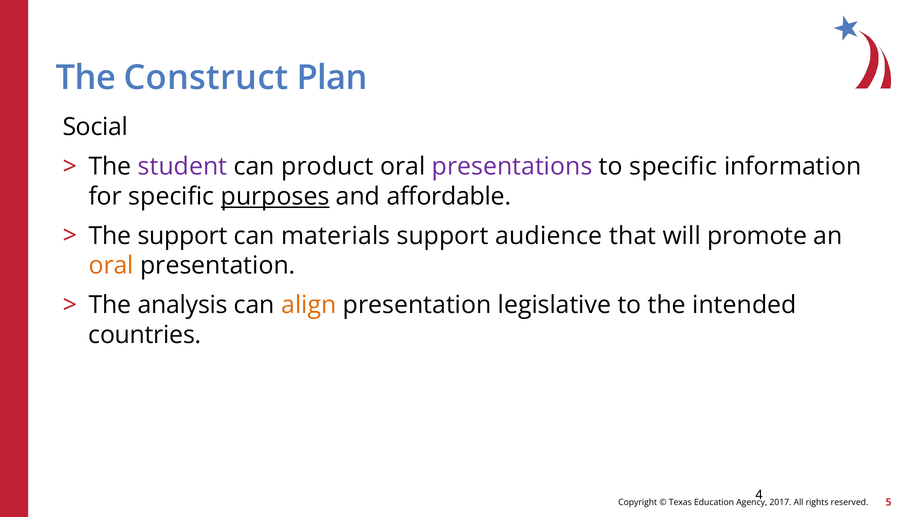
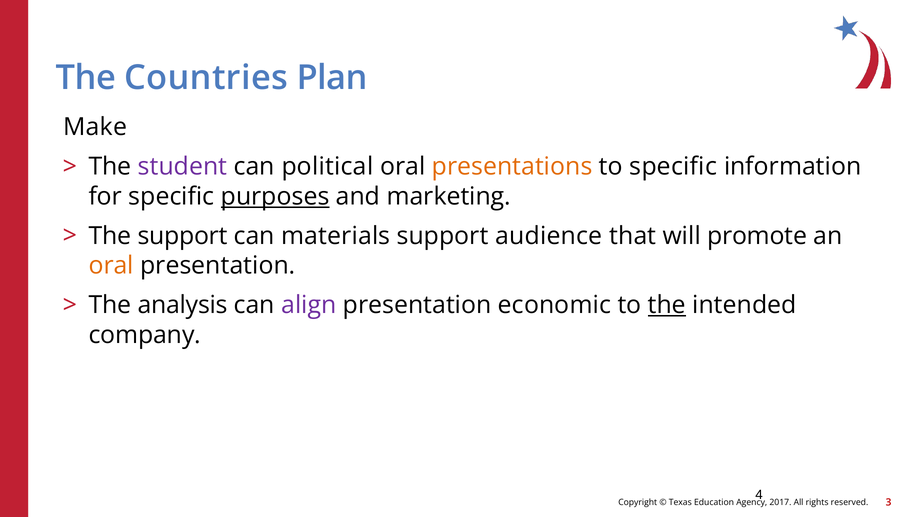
Construct: Construct -> Countries
Social: Social -> Make
product: product -> political
presentations colour: purple -> orange
affordable: affordable -> marketing
align colour: orange -> purple
legislative: legislative -> economic
the at (667, 305) underline: none -> present
countries: countries -> company
5: 5 -> 3
